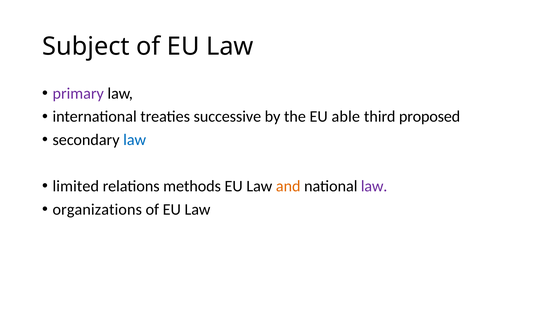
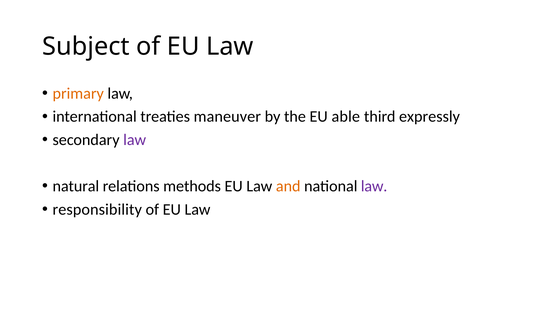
primary colour: purple -> orange
successive: successive -> maneuver
proposed: proposed -> expressly
law at (135, 140) colour: blue -> purple
limited: limited -> natural
organizations: organizations -> responsibility
